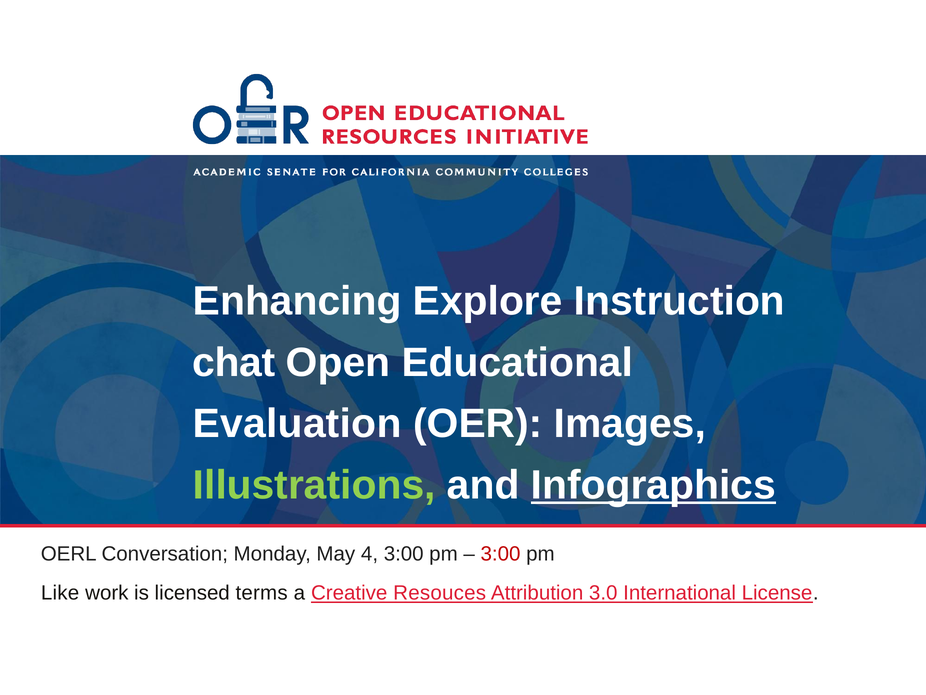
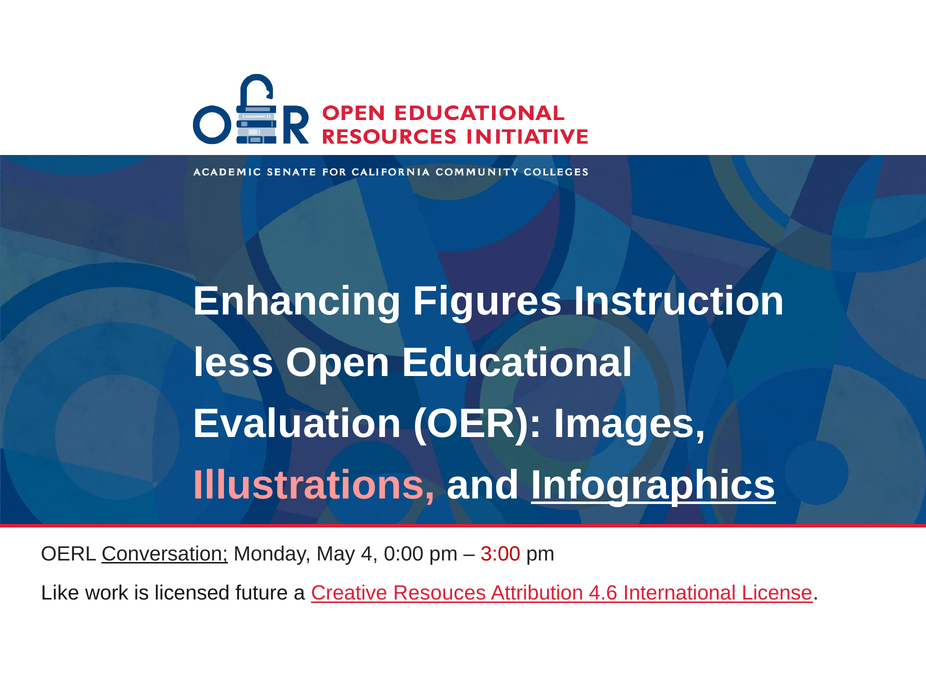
Explore: Explore -> Figures
chat: chat -> less
Illustrations colour: light green -> pink
Conversation underline: none -> present
4 3:00: 3:00 -> 0:00
terms: terms -> future
3.0: 3.0 -> 4.6
